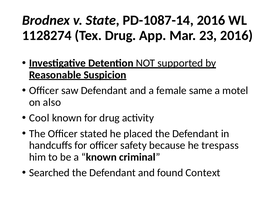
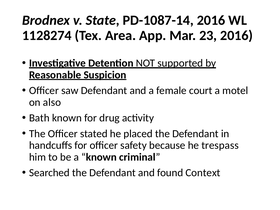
Tex Drug: Drug -> Area
same: same -> court
Cool: Cool -> Bath
